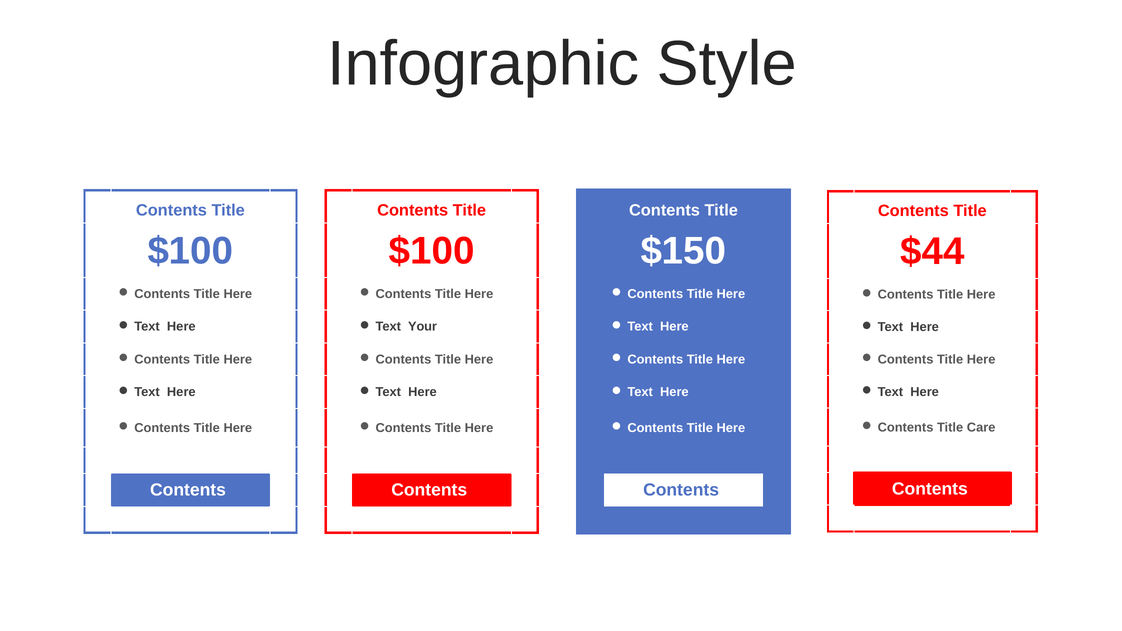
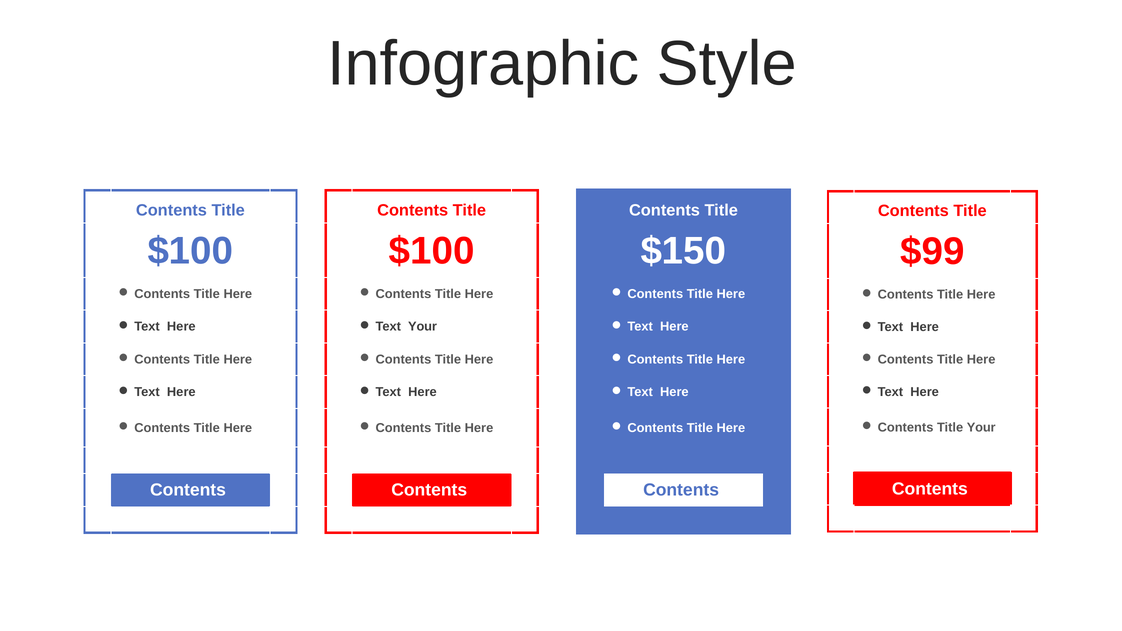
$44: $44 -> $99
Title Care: Care -> Your
